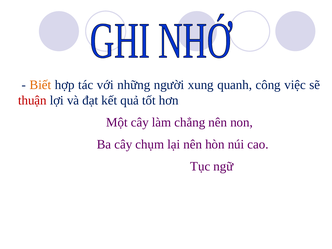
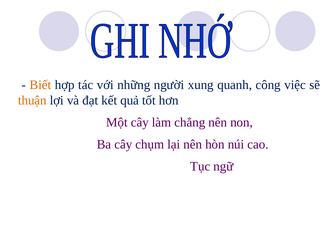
thuận colour: red -> orange
